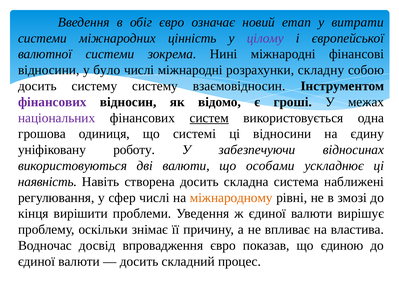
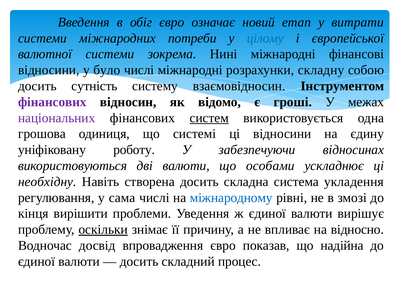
цінність: цінність -> потреби
цілому colour: purple -> blue
досить систему: систему -> сутність
наявність: наявність -> необхідну
наближені: наближені -> укладення
сфер: сфер -> сама
міжнародному colour: orange -> blue
оскільки underline: none -> present
властива: властива -> відносно
єдиною: єдиною -> надійна
